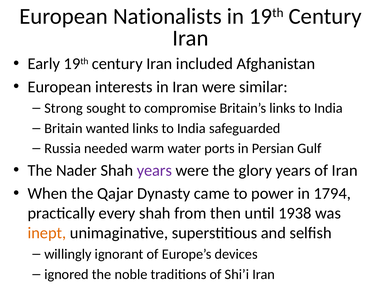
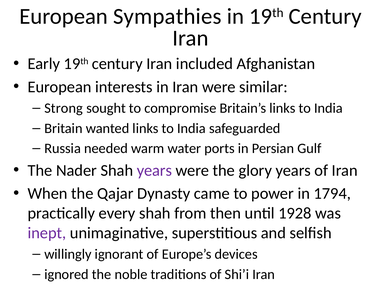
Nationalists: Nationalists -> Sympathies
1938: 1938 -> 1928
inept colour: orange -> purple
